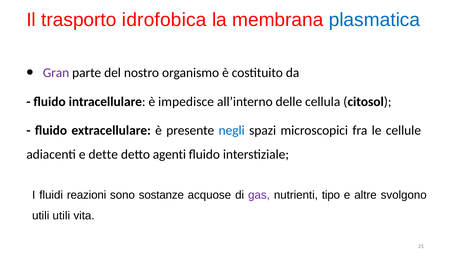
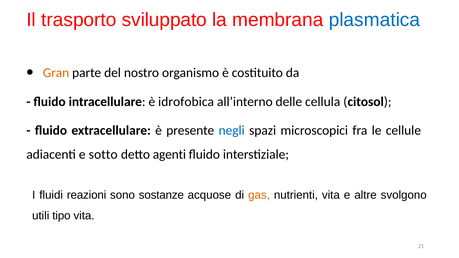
idrofobica: idrofobica -> sviluppato
Gran colour: purple -> orange
impedisce: impedisce -> idrofobica
dette: dette -> sotto
gas colour: purple -> orange
nutrienti tipo: tipo -> vita
utili utili: utili -> tipo
